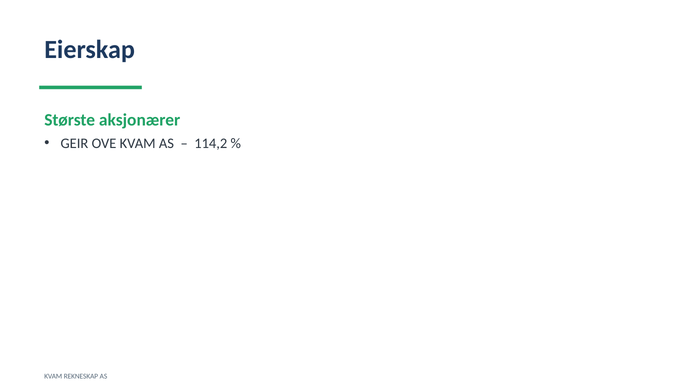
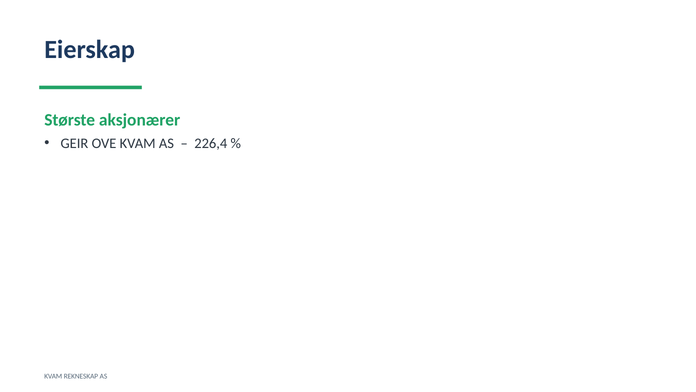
114,2: 114,2 -> 226,4
